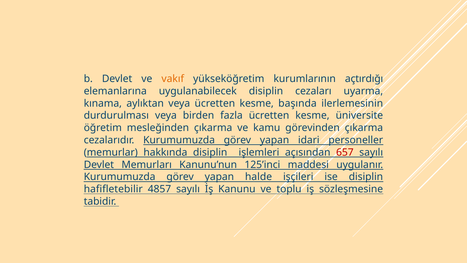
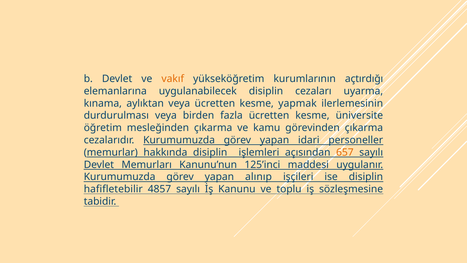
başında: başında -> yapmak
657 colour: red -> orange
halde: halde -> alınıp
